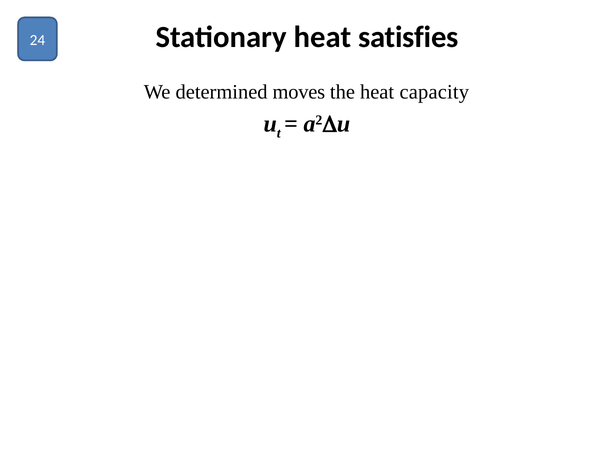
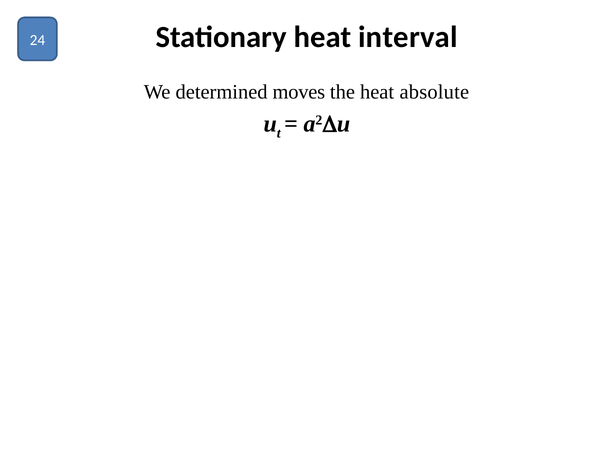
satisfies: satisfies -> interval
capacity: capacity -> absolute
